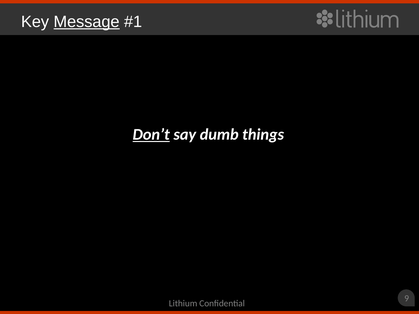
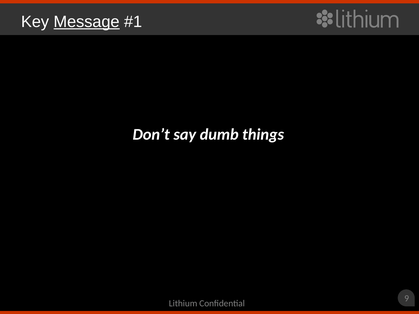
Don’t underline: present -> none
